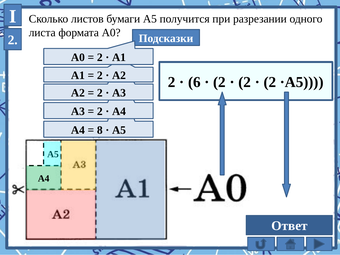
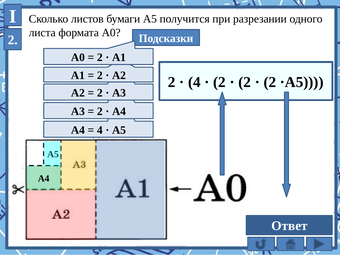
6 at (194, 82): 6 -> 4
8 at (100, 130): 8 -> 4
